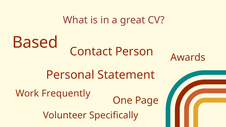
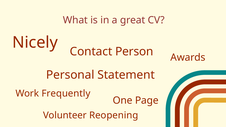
Based: Based -> Nicely
Specifically: Specifically -> Reopening
